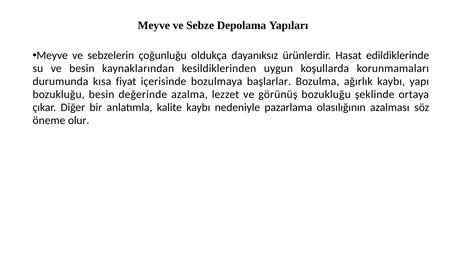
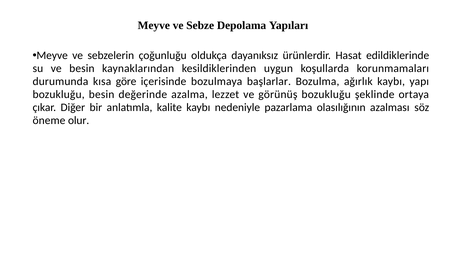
fiyat: fiyat -> göre
